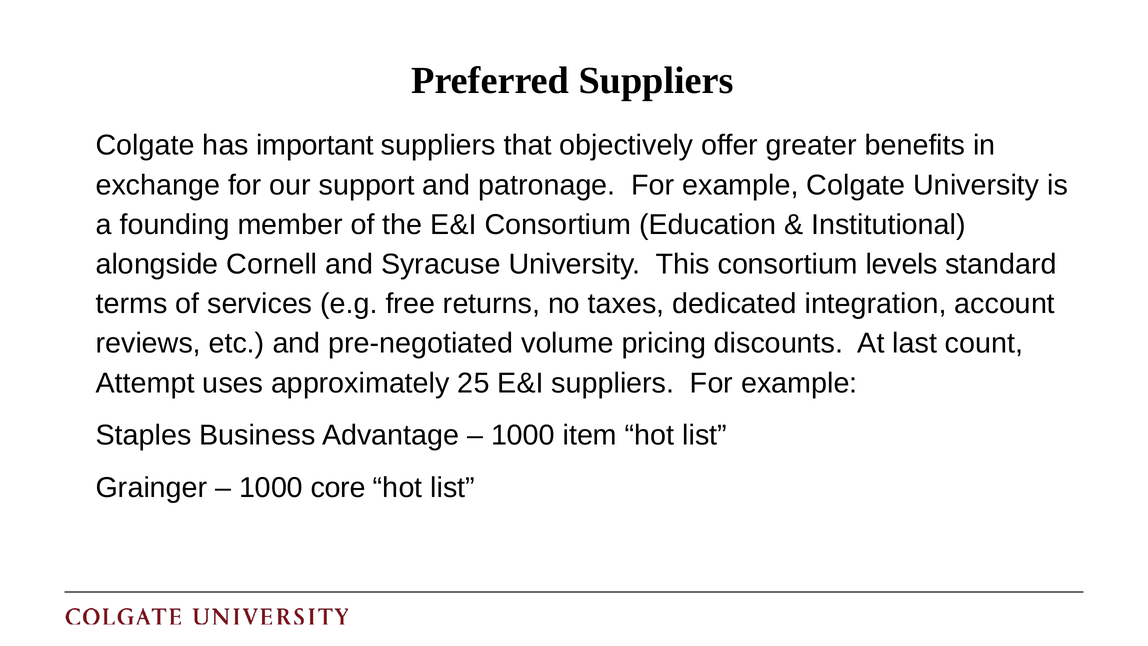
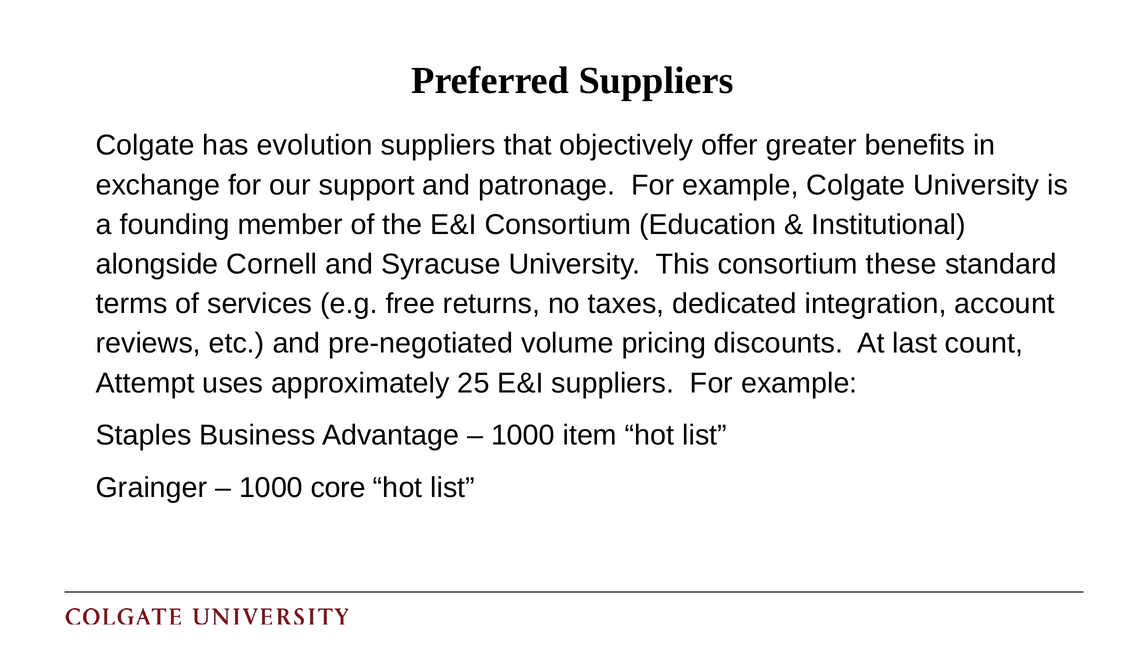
important: important -> evolution
levels: levels -> these
